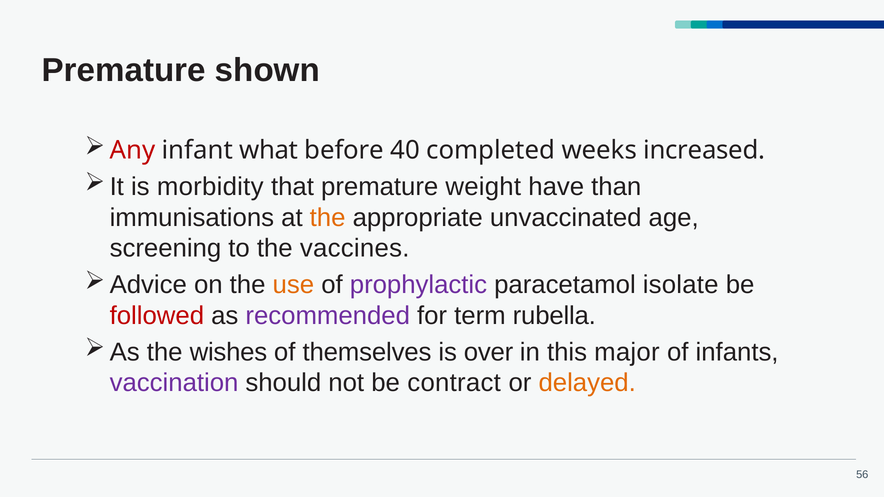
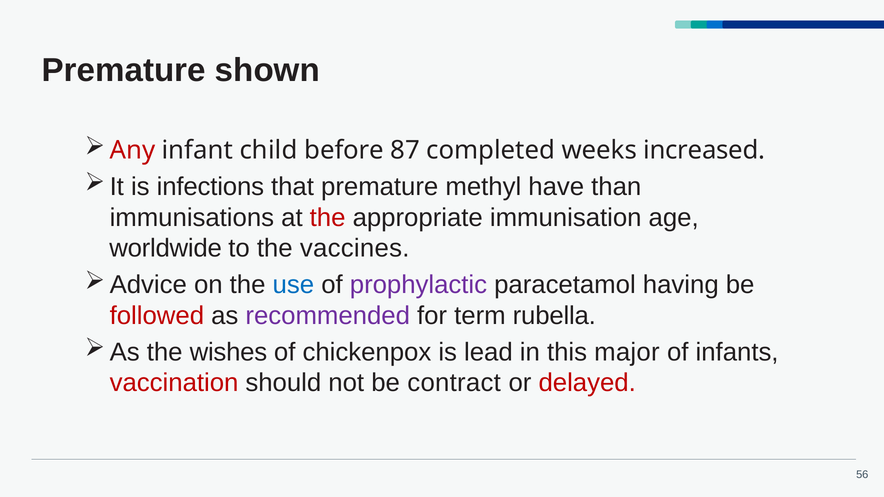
what: what -> child
40: 40 -> 87
morbidity: morbidity -> infections
weight: weight -> methyl
the at (328, 218) colour: orange -> red
unvaccinated: unvaccinated -> immunisation
screening: screening -> worldwide
use colour: orange -> blue
isolate: isolate -> having
themselves: themselves -> chickenpox
over: over -> lead
vaccination colour: purple -> red
delayed colour: orange -> red
